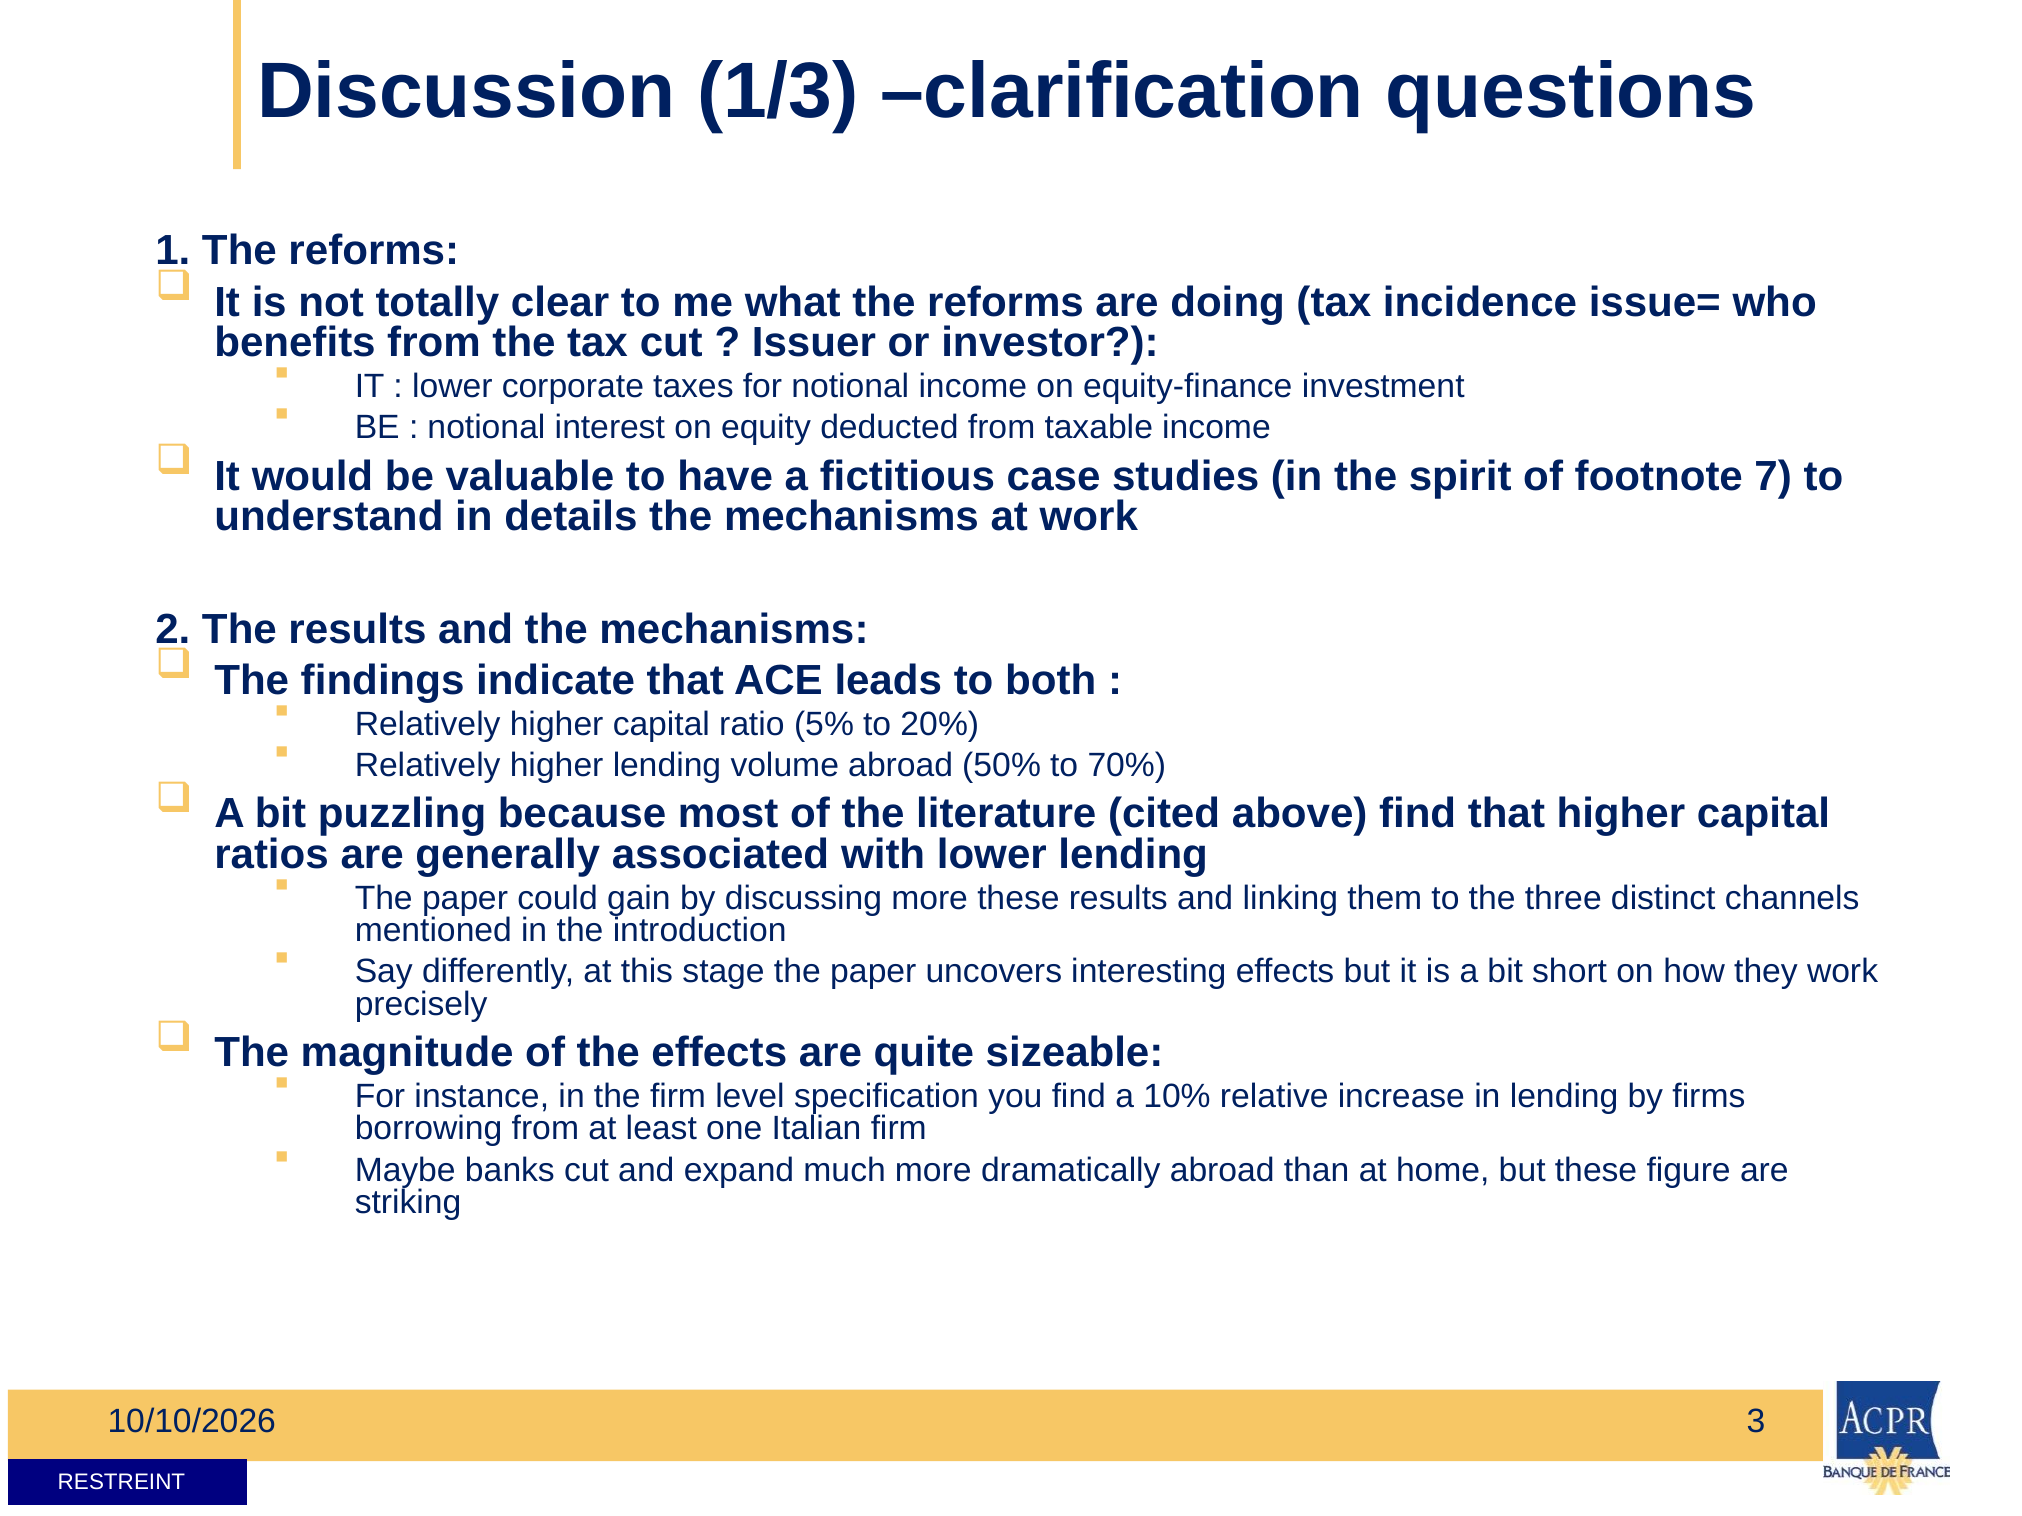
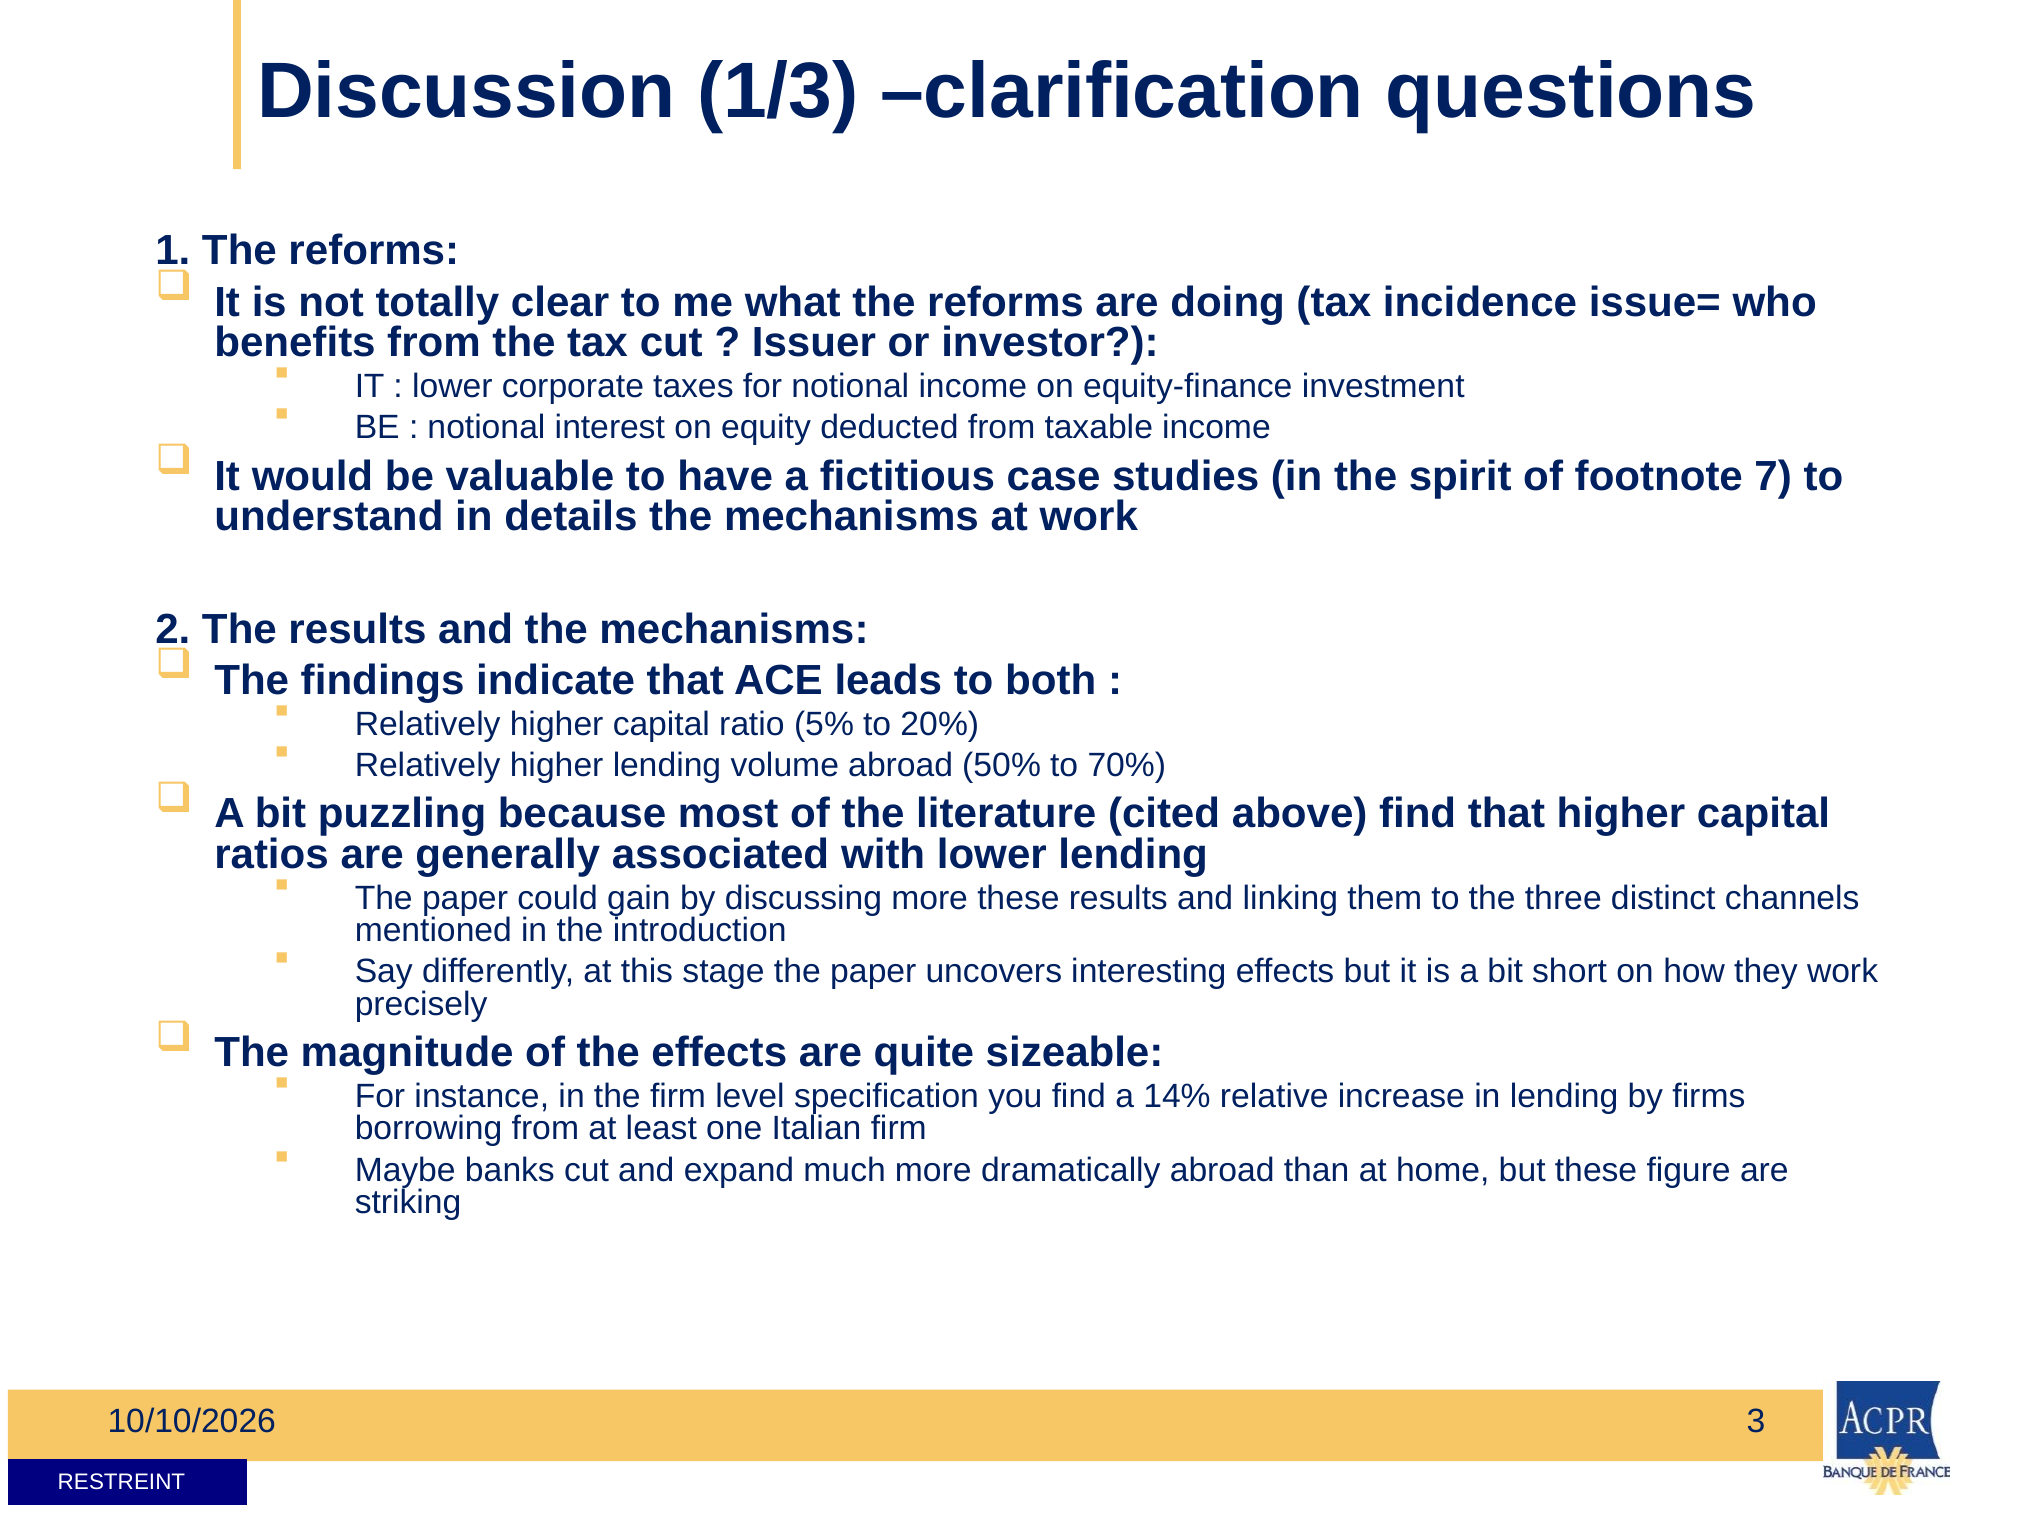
10%: 10% -> 14%
